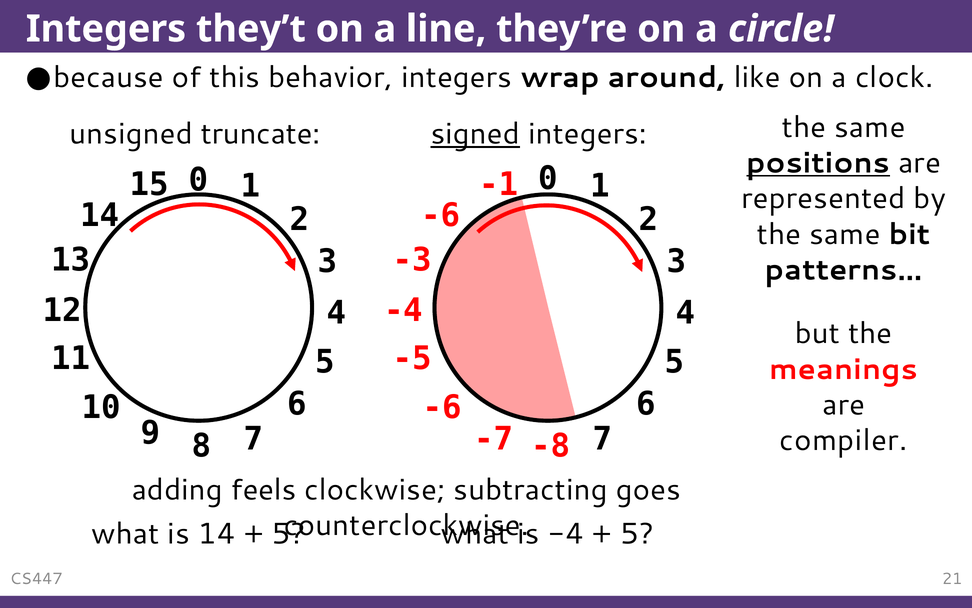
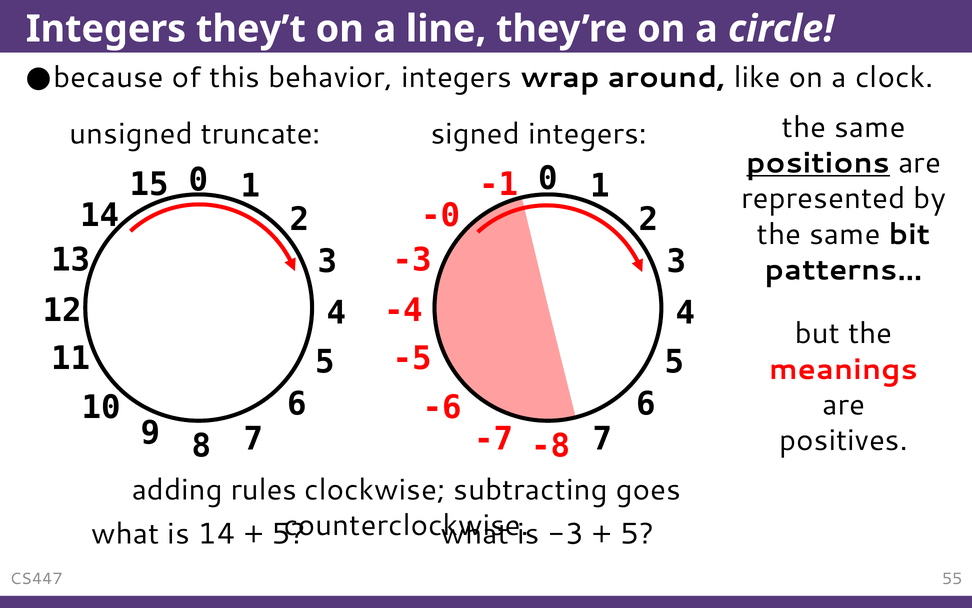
signed underline: present -> none
-6 at (441, 216): -6 -> -0
compiler: compiler -> positives
feels: feels -> rules
-4 at (566, 533): -4 -> -3
21: 21 -> 55
